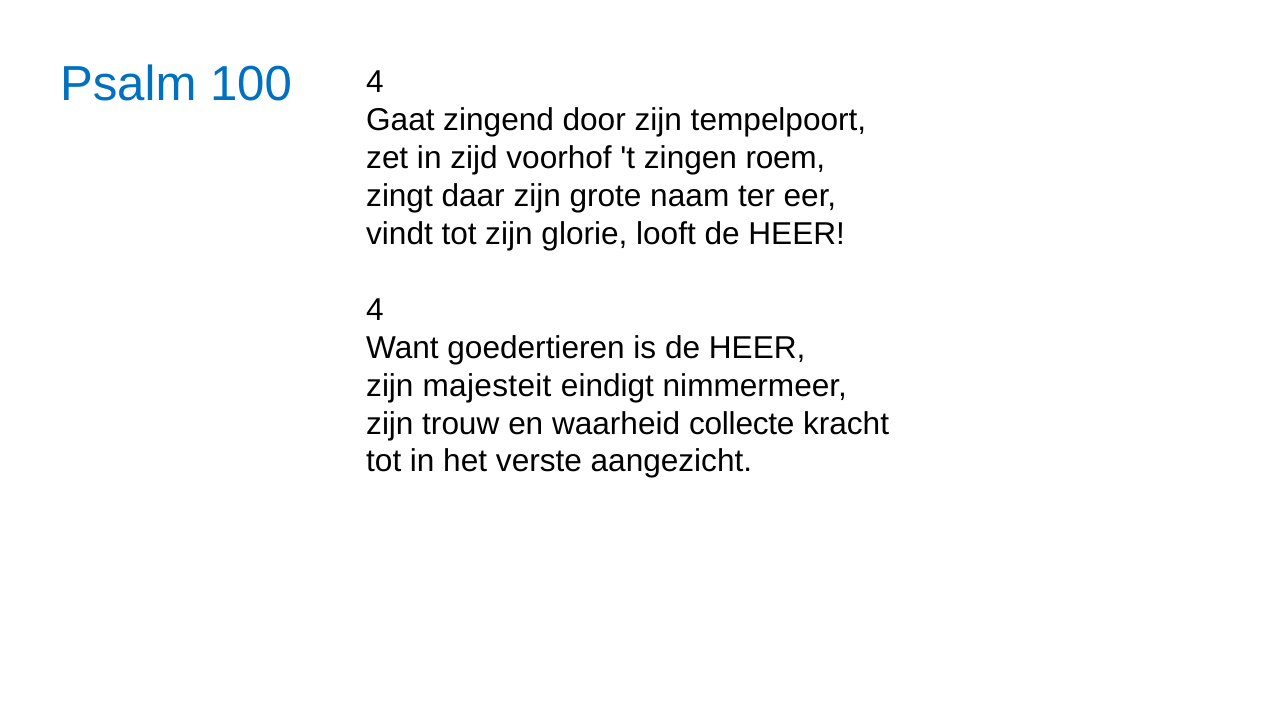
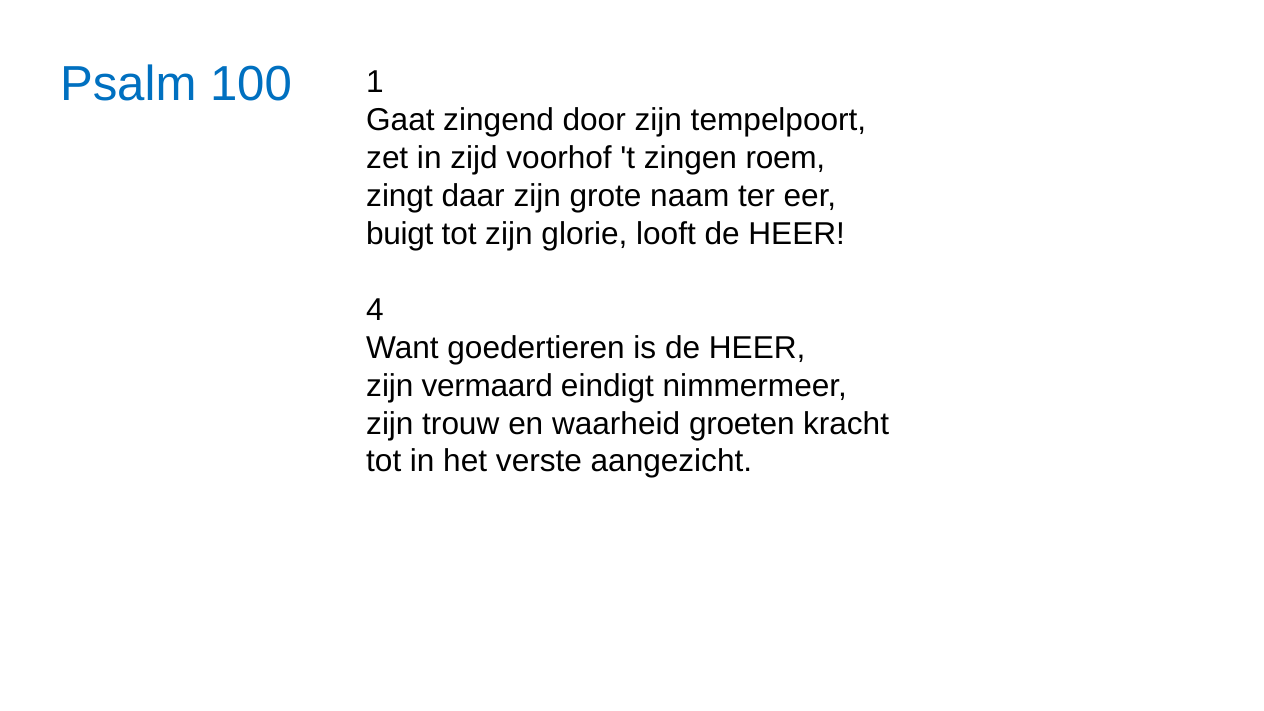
100 4: 4 -> 1
vindt: vindt -> buigt
majesteit: majesteit -> vermaard
collecte: collecte -> groeten
